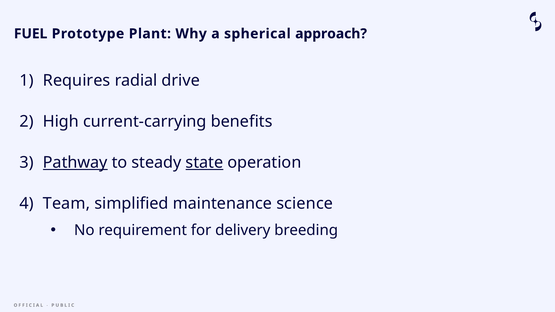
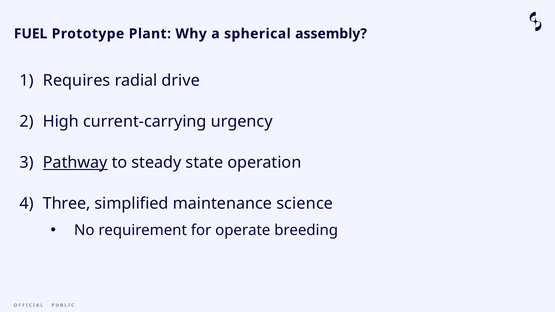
approach: approach -> assembly
benefits: benefits -> urgency
state underline: present -> none
Team: Team -> Three
delivery: delivery -> operate
